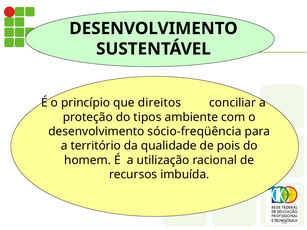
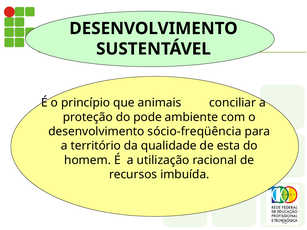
direitos: direitos -> animais
tipos: tipos -> pode
pois: pois -> esta
